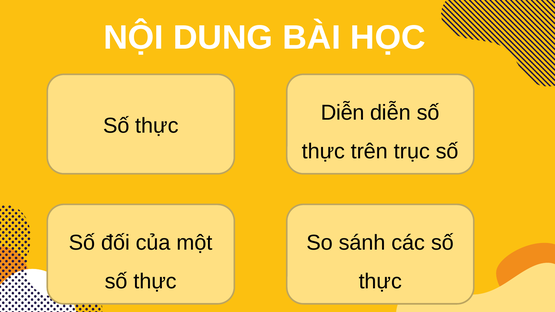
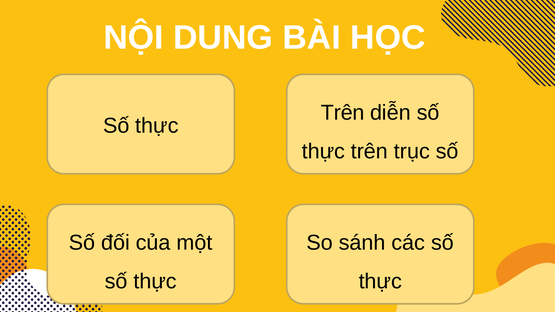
Diễn at (343, 113): Diễn -> Trên
